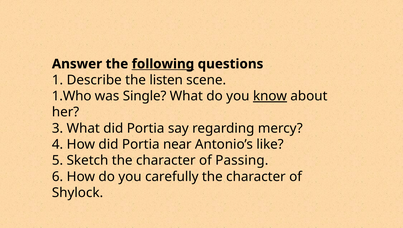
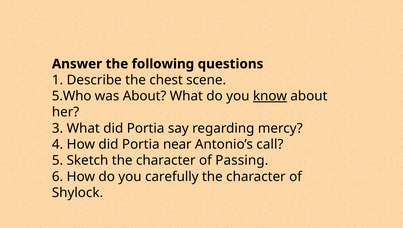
following underline: present -> none
listen: listen -> chest
1.Who: 1.Who -> 5.Who
was Single: Single -> About
like: like -> call
